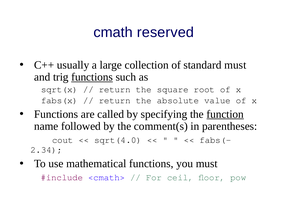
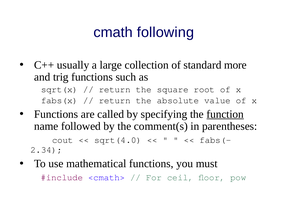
reserved: reserved -> following
standard must: must -> more
functions at (92, 77) underline: present -> none
